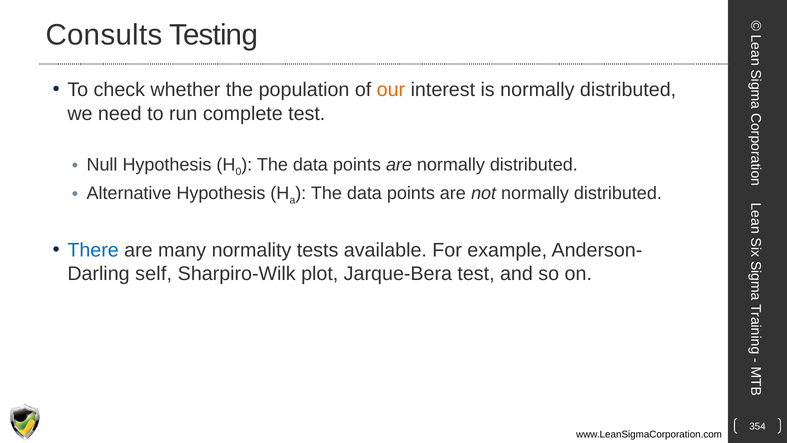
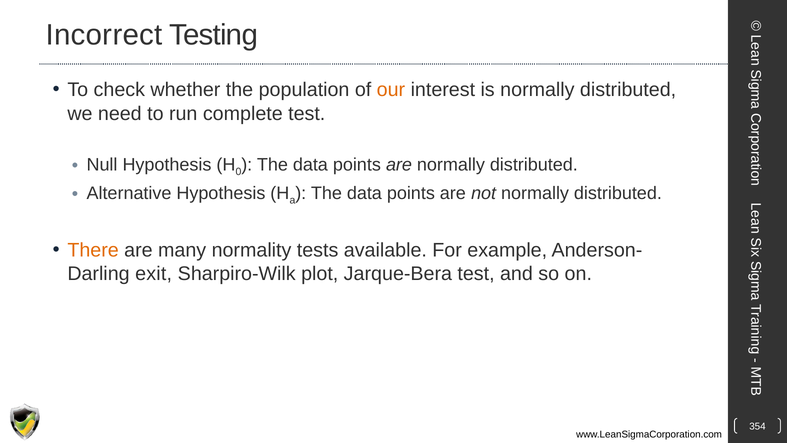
Consults: Consults -> Incorrect
There colour: blue -> orange
self: self -> exit
